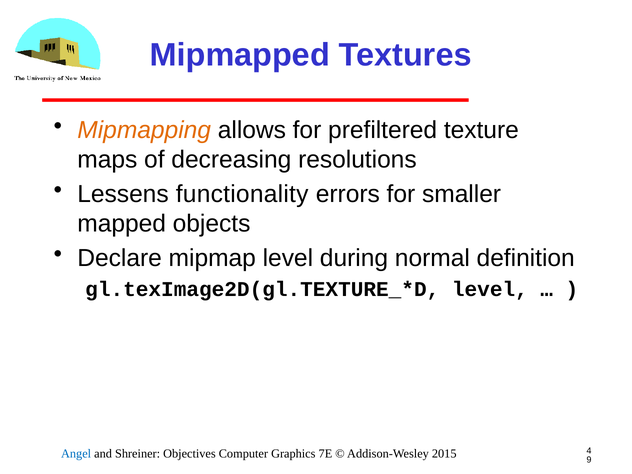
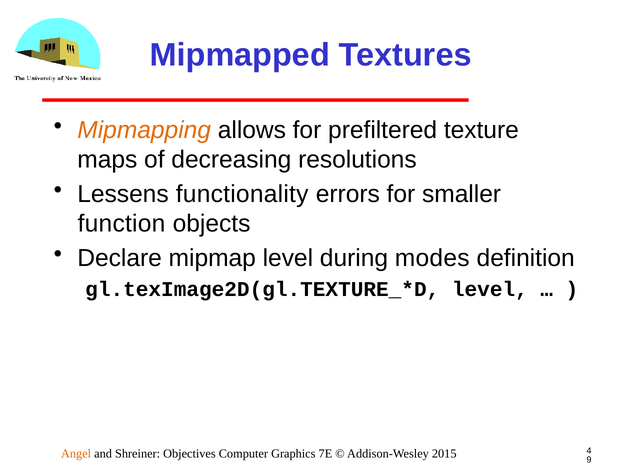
mapped: mapped -> function
normal: normal -> modes
Angel colour: blue -> orange
